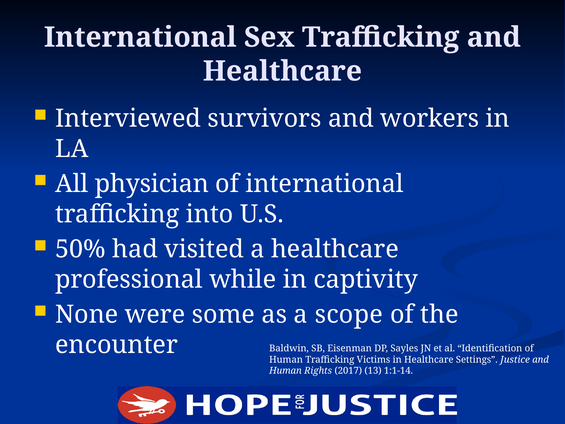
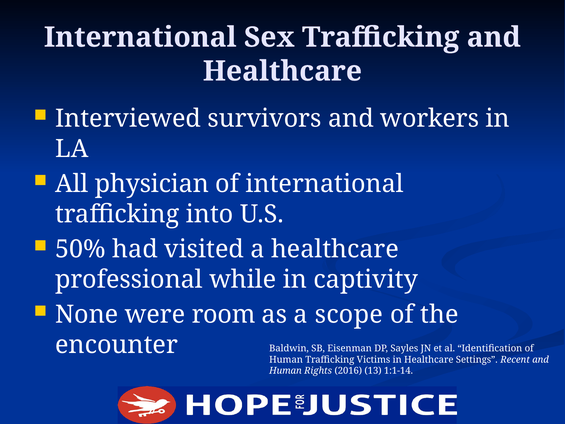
some: some -> room
Justice: Justice -> Recent
2017: 2017 -> 2016
